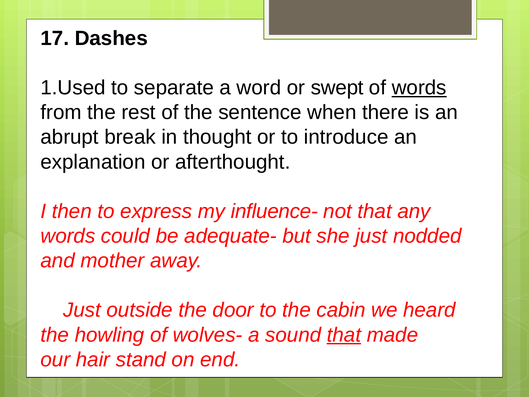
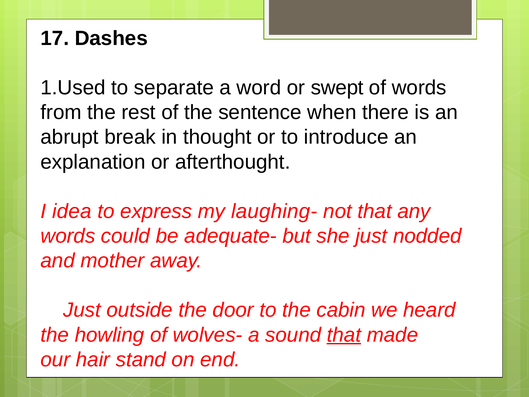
words at (419, 88) underline: present -> none
then: then -> idea
influence-: influence- -> laughing-
